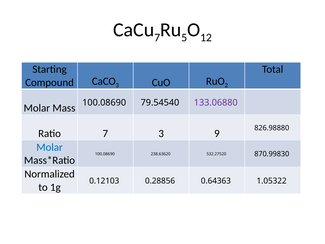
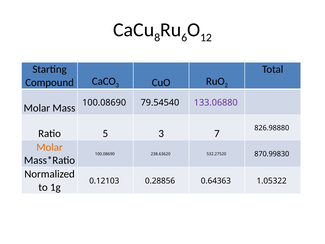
7 at (157, 38): 7 -> 8
5: 5 -> 6
Ratio 7: 7 -> 5
9: 9 -> 7
Molar at (50, 147) colour: blue -> orange
